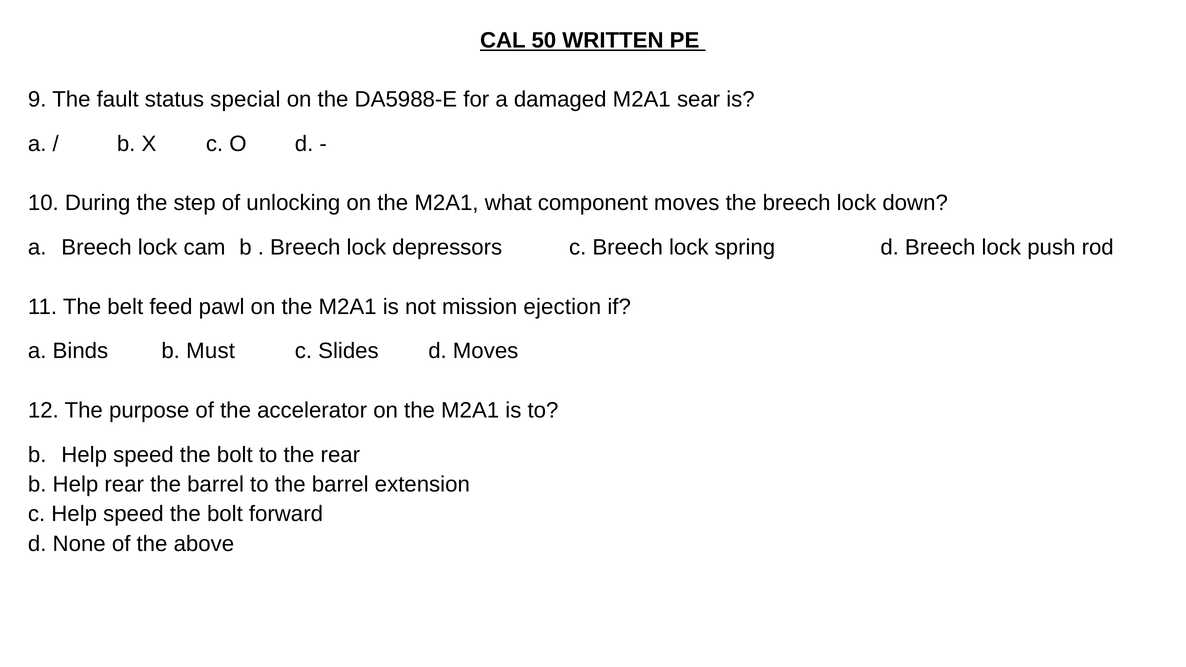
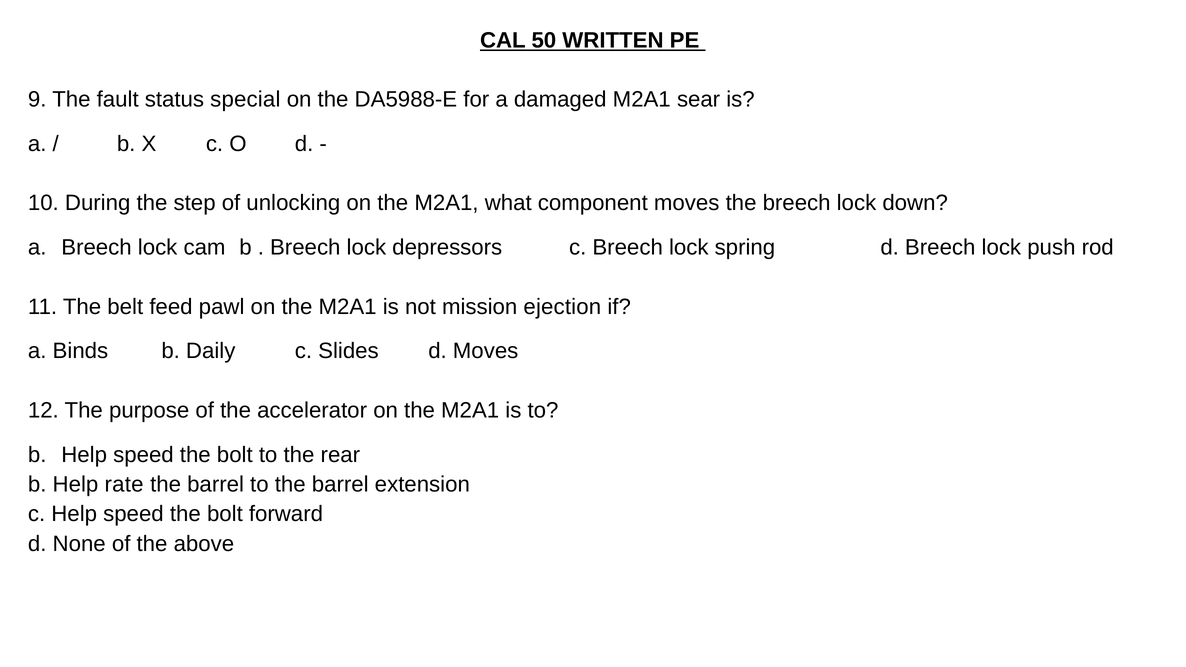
Must: Must -> Daily
Help rear: rear -> rate
